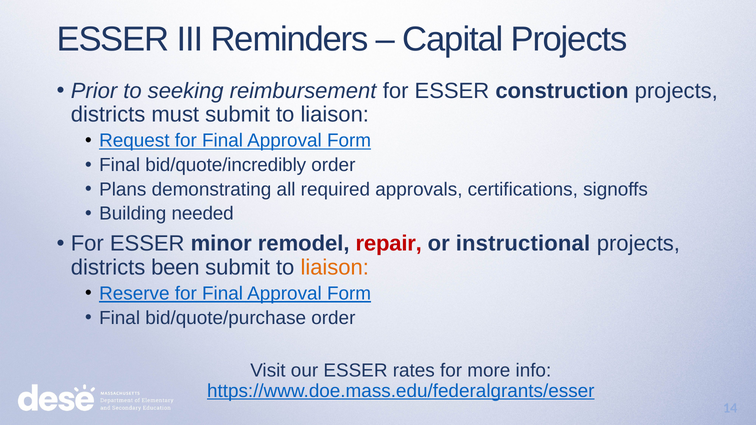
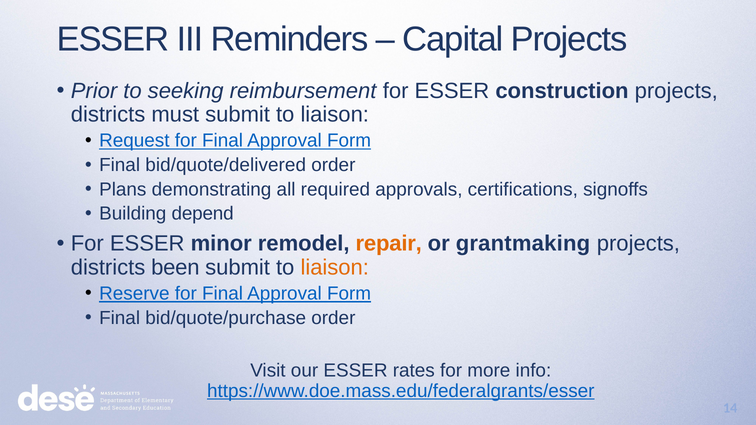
bid/quote/incredibly: bid/quote/incredibly -> bid/quote/delivered
needed: needed -> depend
repair colour: red -> orange
instructional: instructional -> grantmaking
